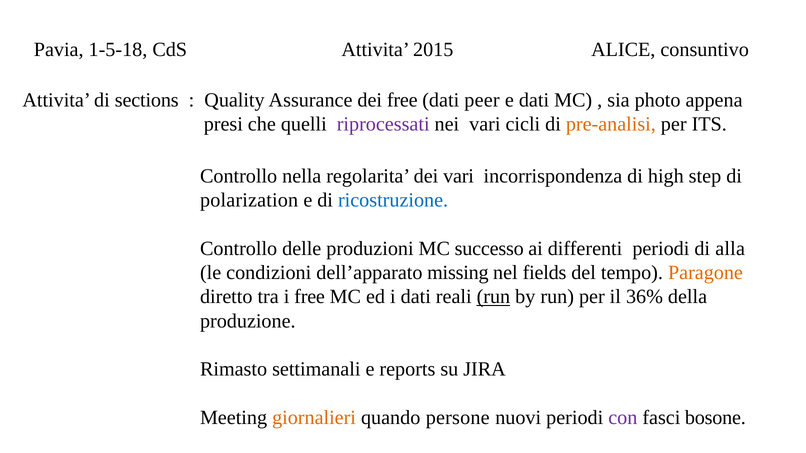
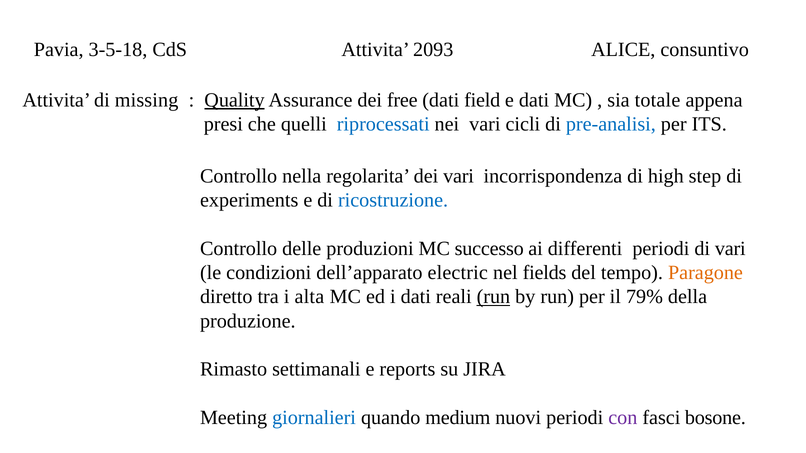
1-5-18: 1-5-18 -> 3-5-18
2015: 2015 -> 2093
sections: sections -> missing
Quality underline: none -> present
peer: peer -> field
photo: photo -> totale
riprocessati colour: purple -> blue
pre-analisi colour: orange -> blue
polarization: polarization -> experiments
di alla: alla -> vari
missing: missing -> electric
i free: free -> alta
36%: 36% -> 79%
giornalieri colour: orange -> blue
persone: persone -> medium
